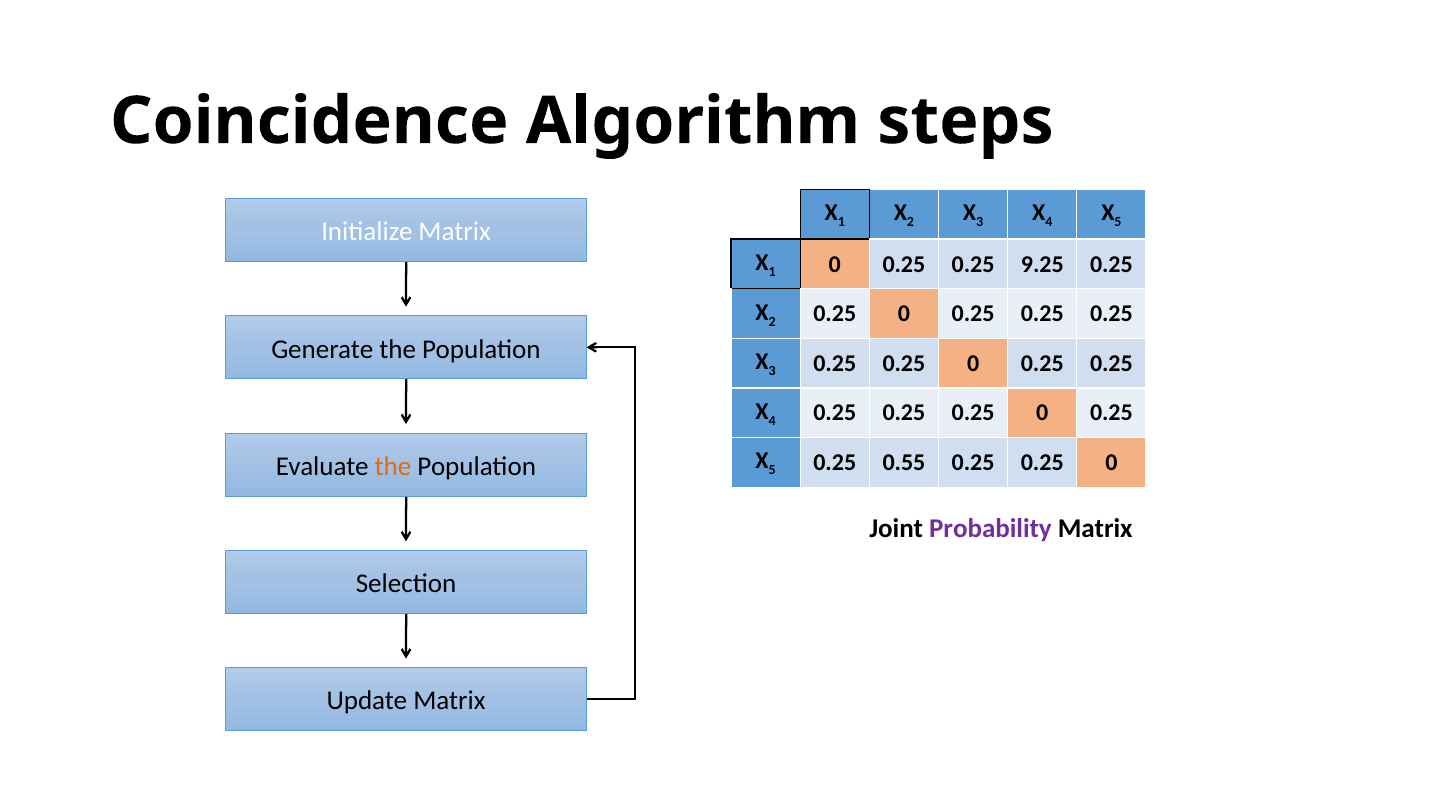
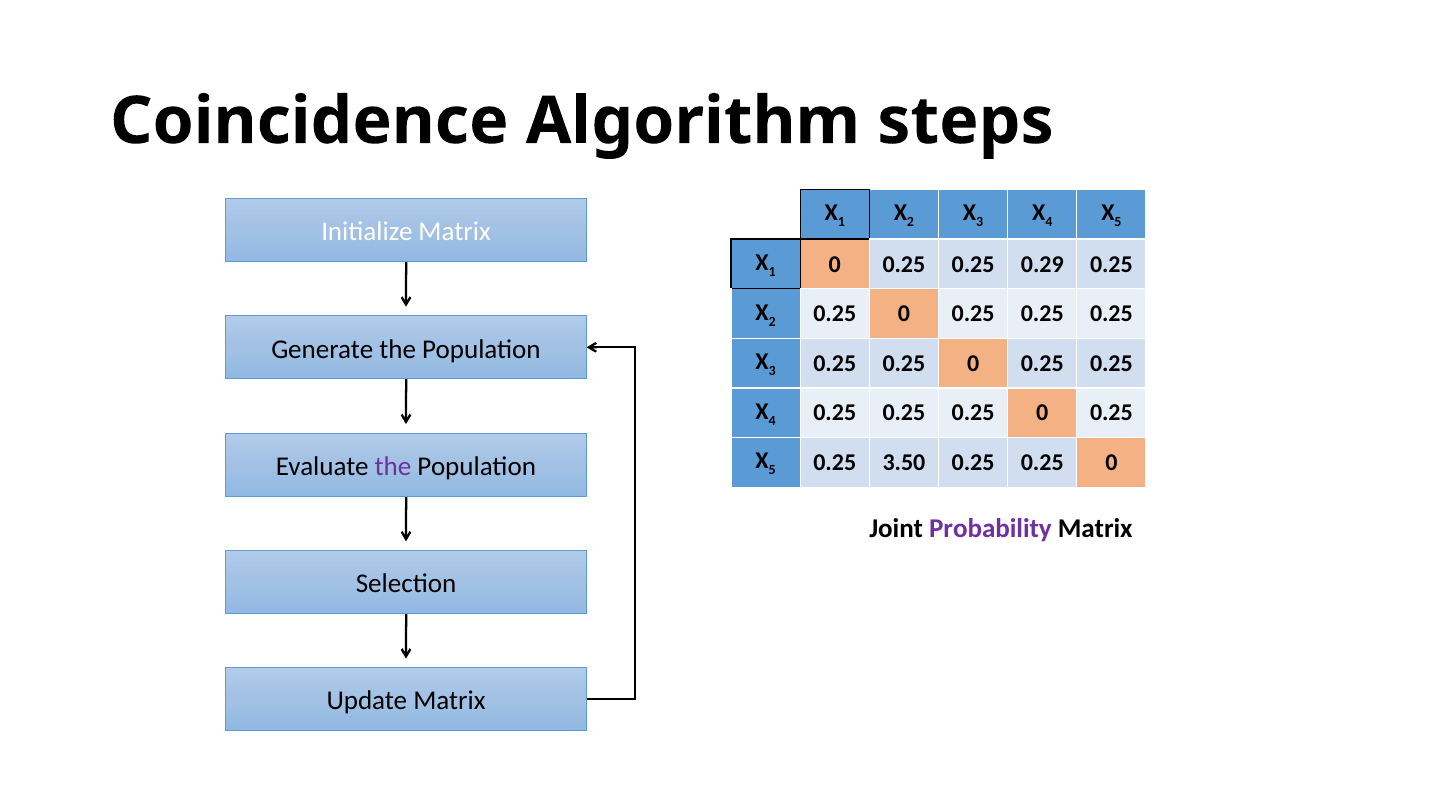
9.25: 9.25 -> 0.29
0.55: 0.55 -> 3.50
the at (393, 467) colour: orange -> purple
